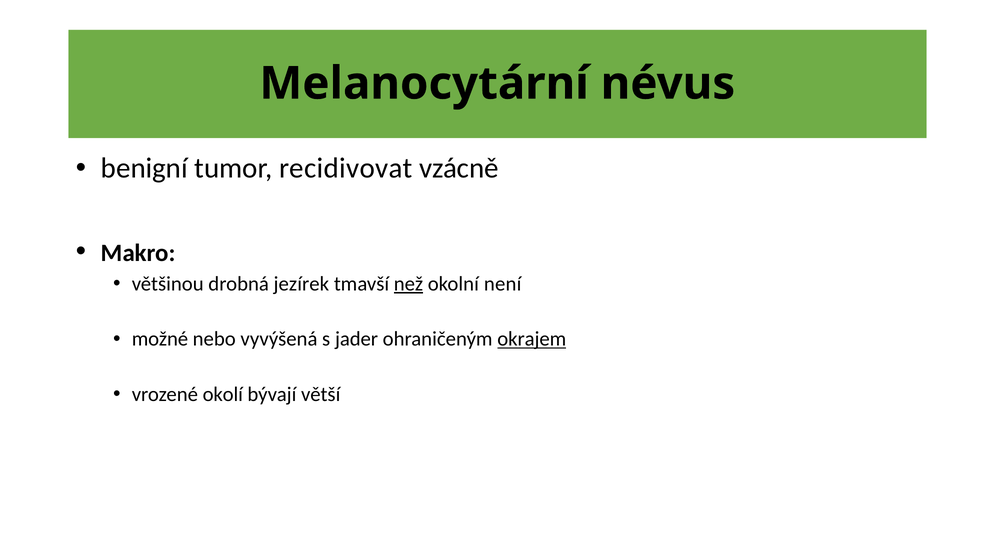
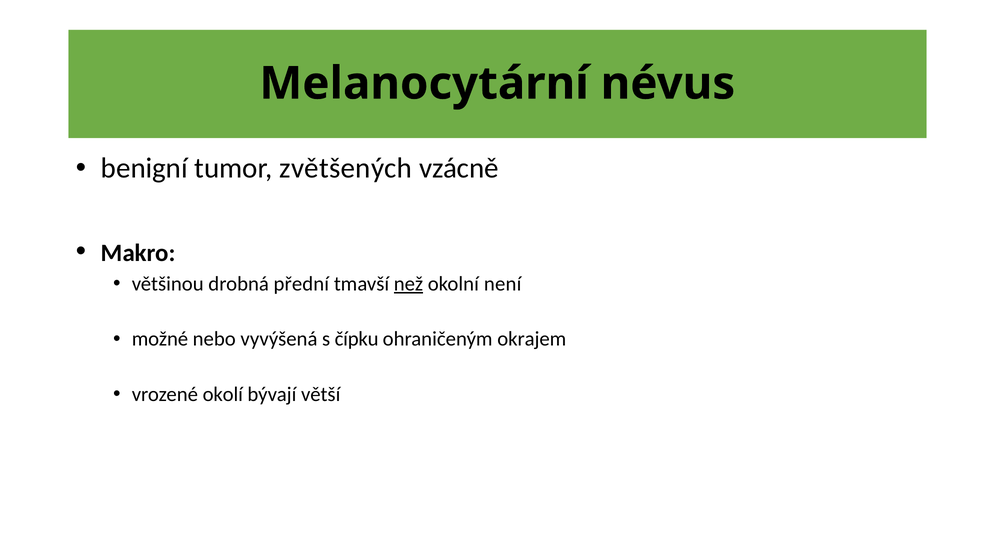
recidivovat: recidivovat -> zvětšených
jezírek: jezírek -> přední
jader: jader -> čípku
okrajem underline: present -> none
